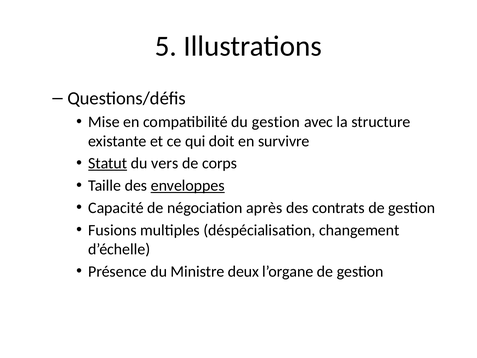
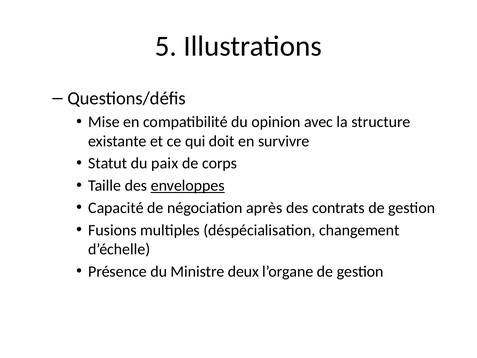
du gestion: gestion -> opinion
Statut underline: present -> none
vers: vers -> paix
